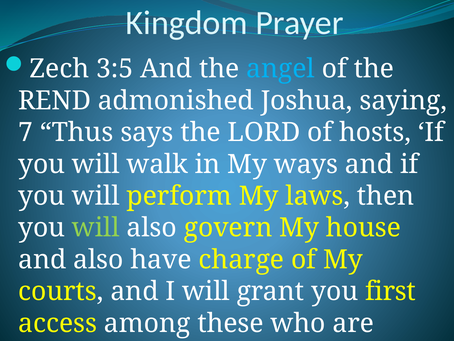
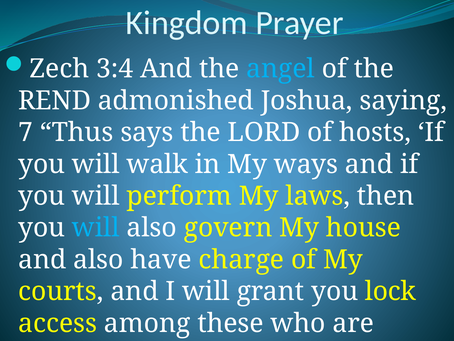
3:5: 3:5 -> 3:4
will at (96, 228) colour: light green -> light blue
first: first -> lock
